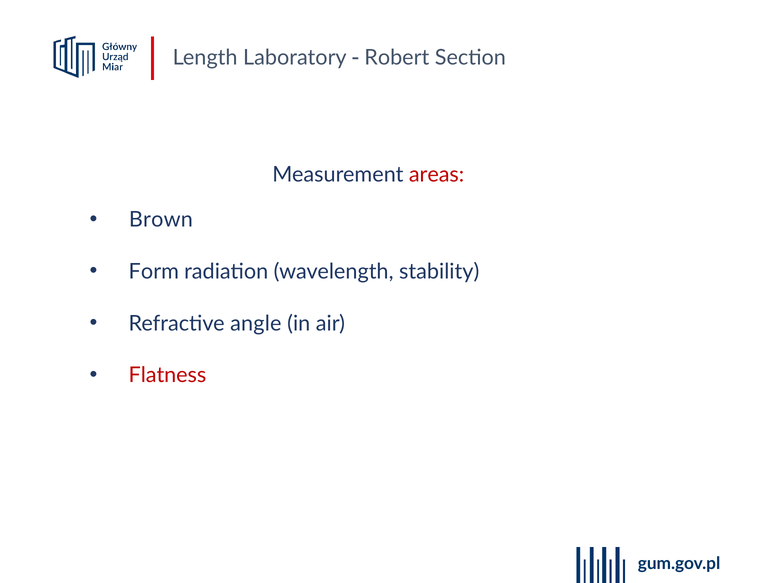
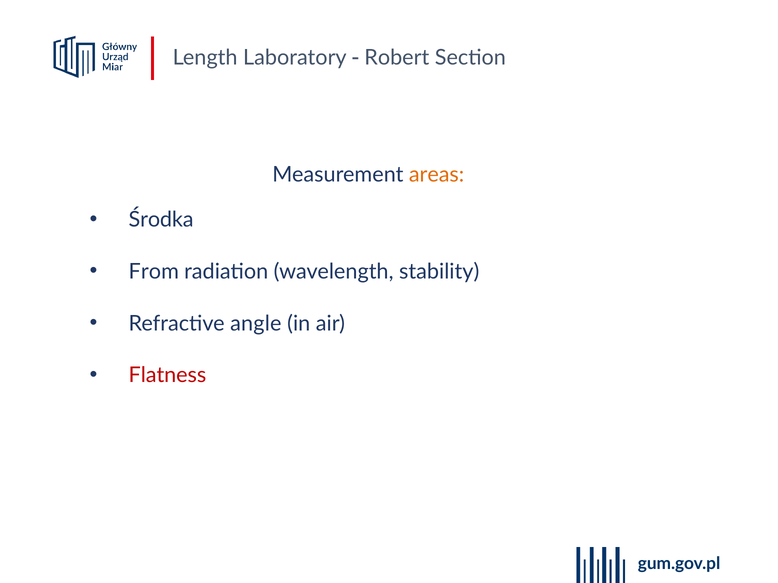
areas colour: red -> orange
Brown: Brown -> Środka
Form: Form -> From
